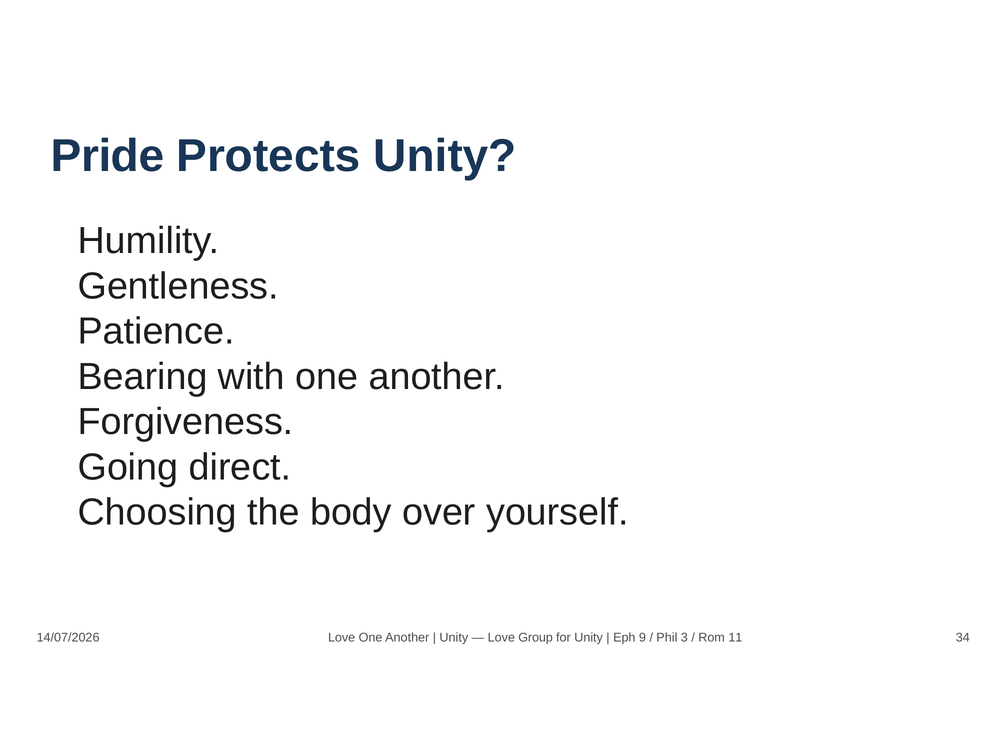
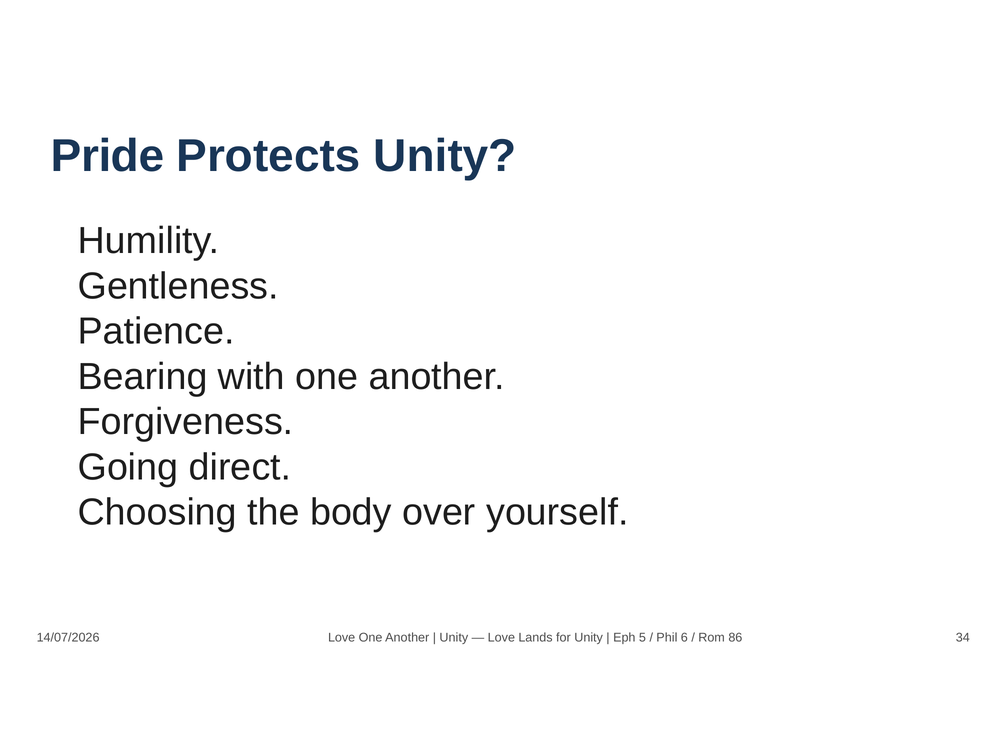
Group: Group -> Lands
9: 9 -> 5
3: 3 -> 6
11: 11 -> 86
